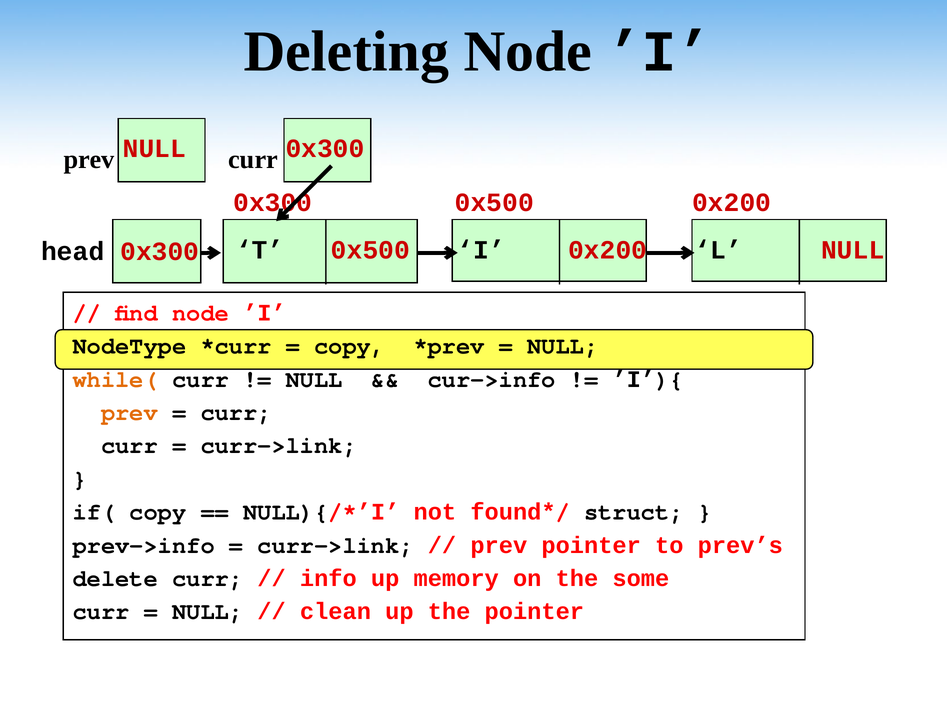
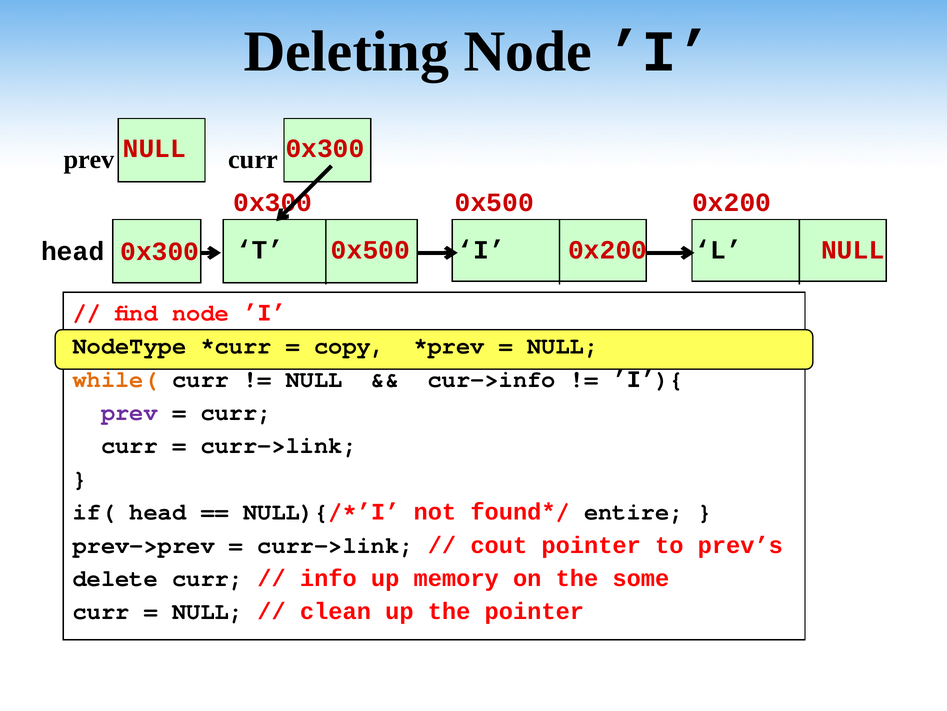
prev at (129, 412) colour: orange -> purple
if( copy: copy -> head
struct: struct -> entire
prev->info: prev->info -> prev->prev
prev at (499, 545): prev -> cout
